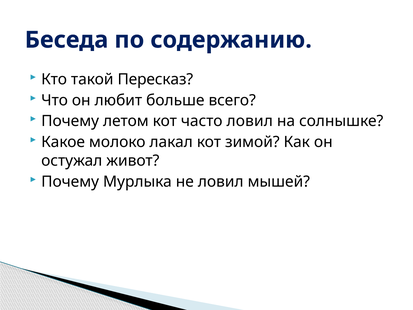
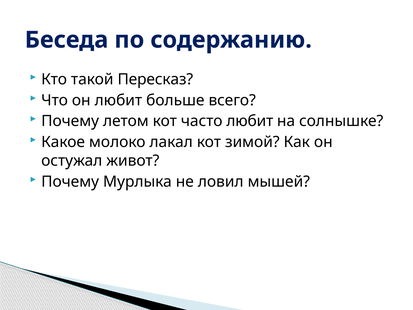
часто ловил: ловил -> любит
